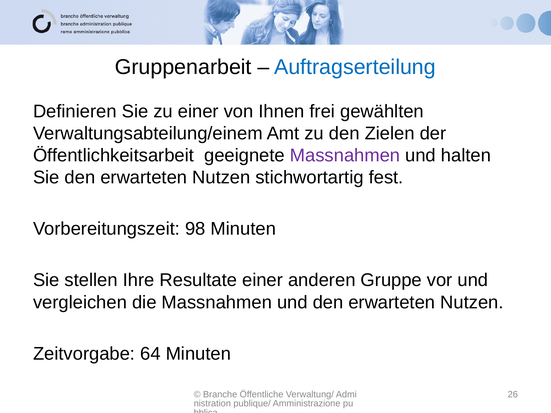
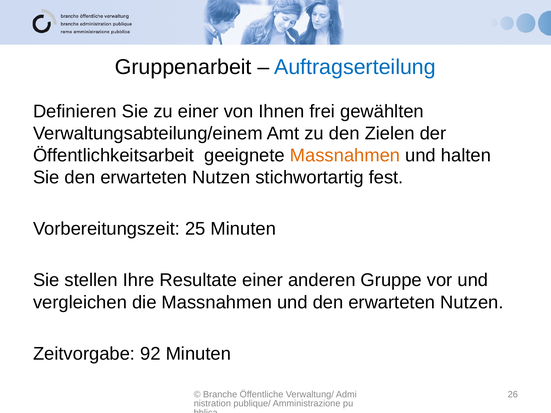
Massnahmen at (345, 156) colour: purple -> orange
98: 98 -> 25
64: 64 -> 92
